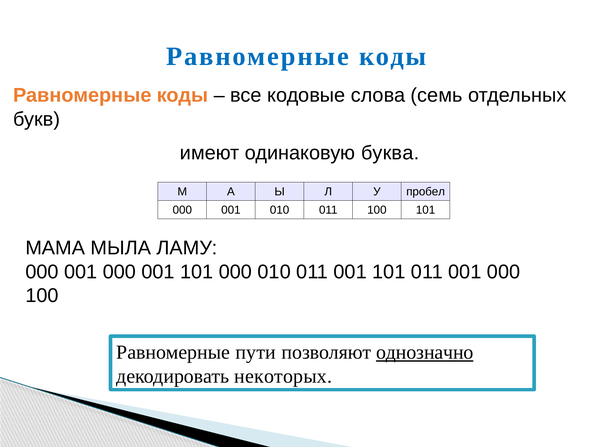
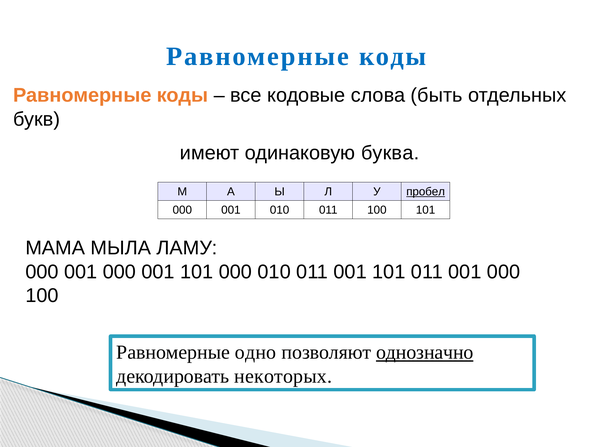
семь: семь -> быть
пробел underline: none -> present
пути: пути -> одно
